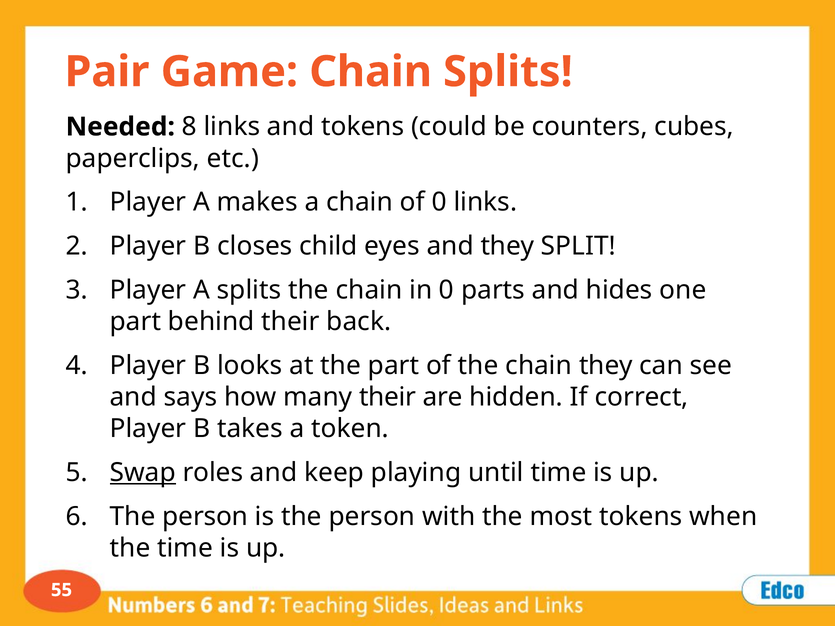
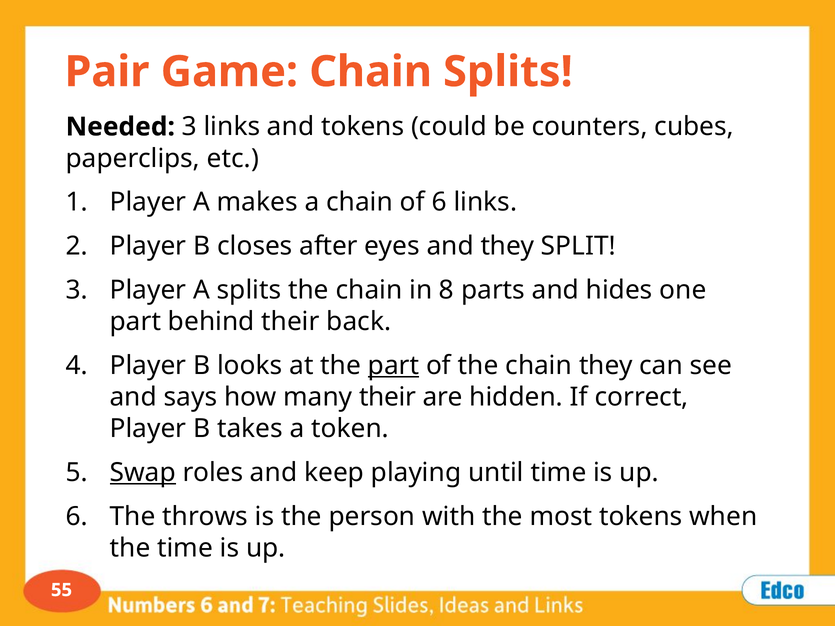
Needed 8: 8 -> 3
of 0: 0 -> 6
child: child -> after
in 0: 0 -> 8
part at (394, 366) underline: none -> present
person at (205, 517): person -> throws
